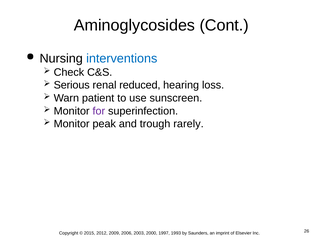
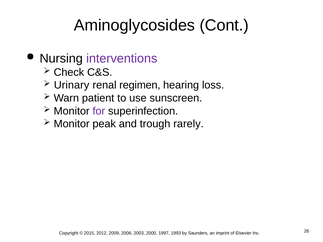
interventions colour: blue -> purple
Serious: Serious -> Urinary
reduced: reduced -> regimen
